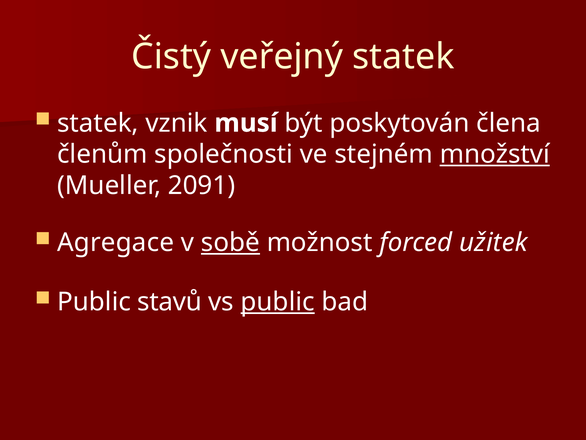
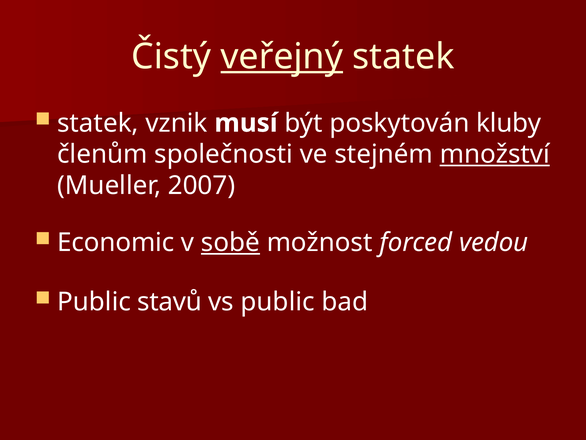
veřejný underline: none -> present
člena: člena -> kluby
2091: 2091 -> 2007
Agregace: Agregace -> Economic
užitek: užitek -> vedou
public at (278, 302) underline: present -> none
